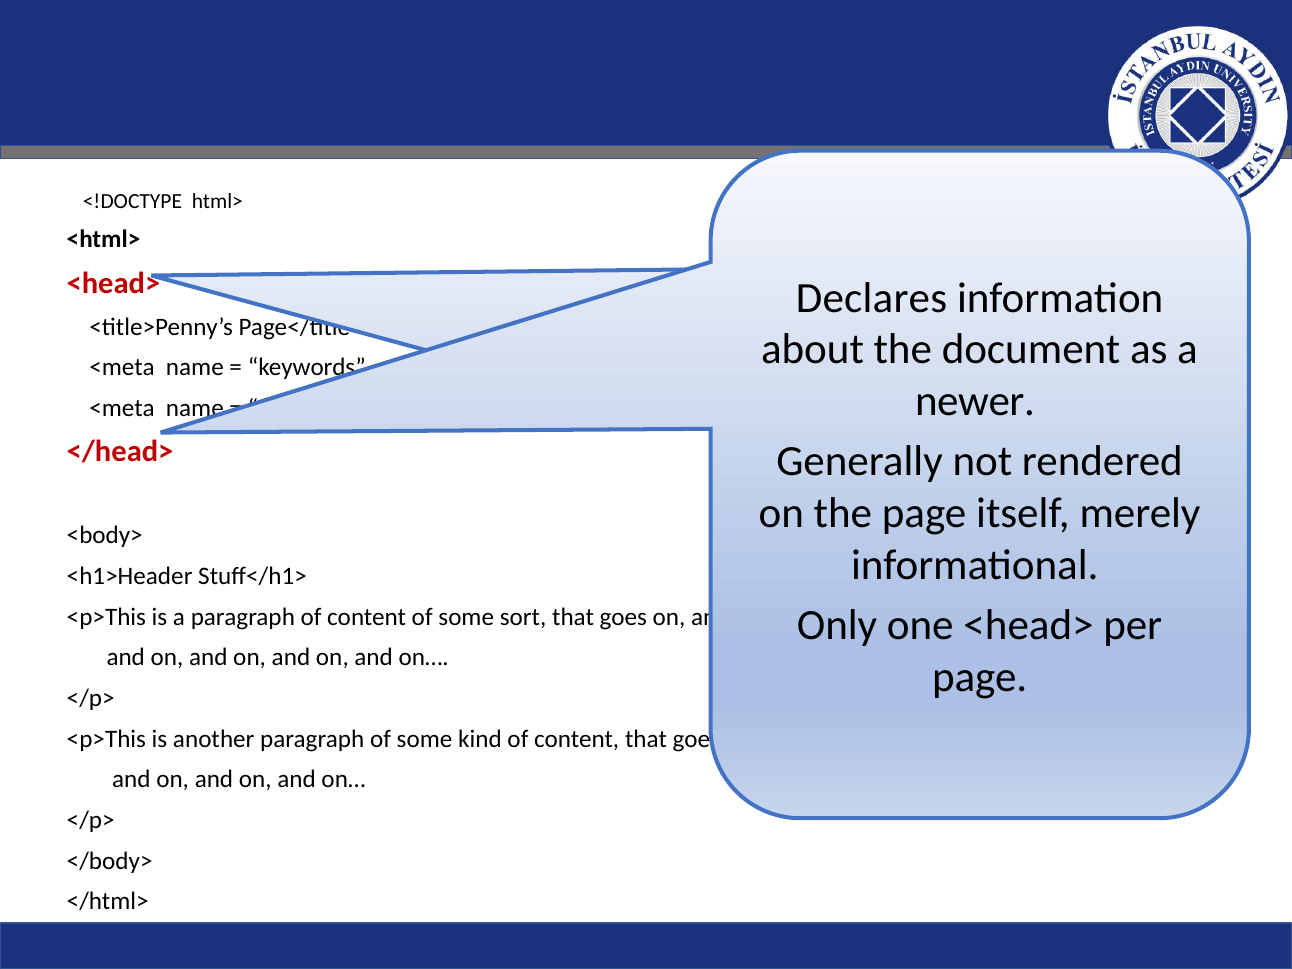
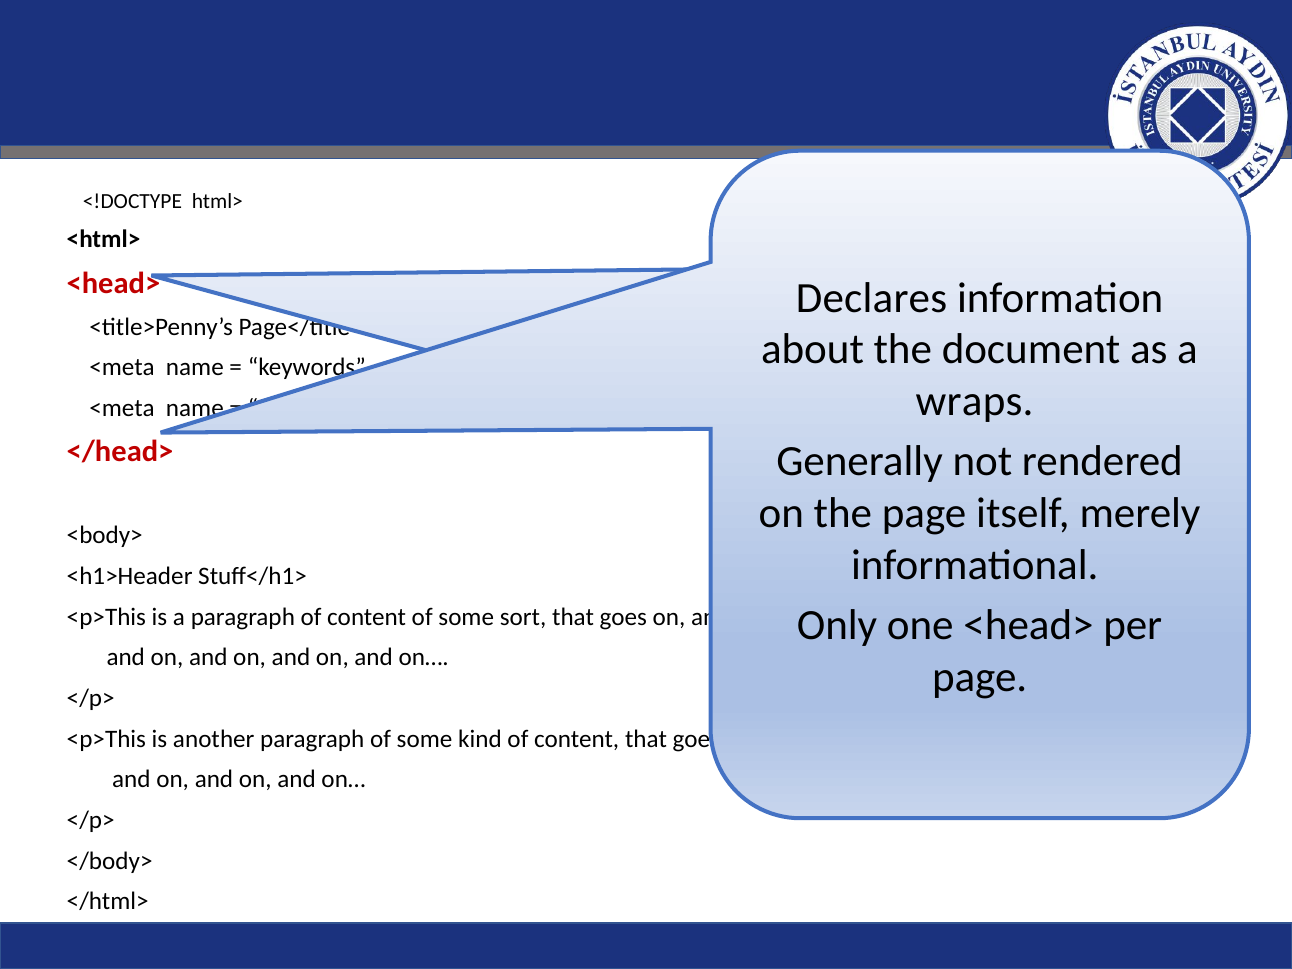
newer: newer -> wraps
